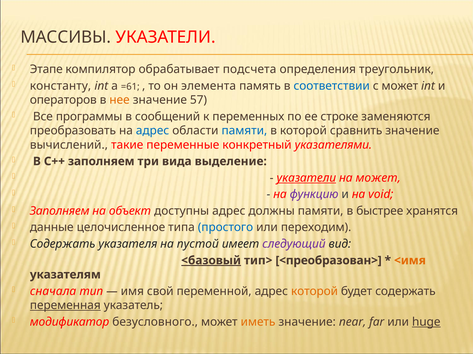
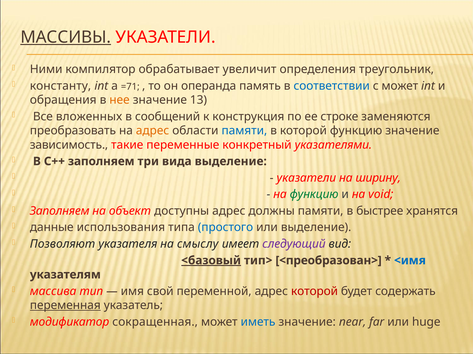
МАССИВЫ underline: none -> present
Этапе: Этапе -> Ними
подсчета: подсчета -> увеличит
=61: =61 -> =71
элемента: элемента -> операнда
операторов: операторов -> обращения
57: 57 -> 13
программы: программы -> вложенных
переменных: переменных -> конструкция
адрес at (153, 131) colour: blue -> orange
которой сравнить: сравнить -> функцию
вычислений: вычислений -> зависимость
указатели at (306, 178) underline: present -> none
на может: может -> ширину
функцию at (314, 195) colour: purple -> green
целочисленное: целочисленное -> использования
или переходим: переходим -> выделение
Содержать at (63, 244): Содержать -> Позволяют
пустой: пустой -> смыслу
<имя colour: orange -> blue
сначала: сначала -> массива
которой at (315, 292) colour: orange -> red
безусловного: безусловного -> сокращенная
иметь colour: orange -> blue
huge underline: present -> none
